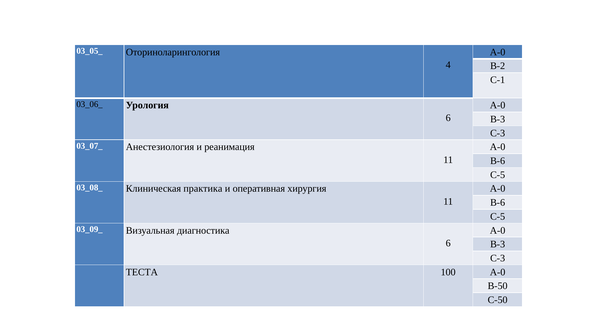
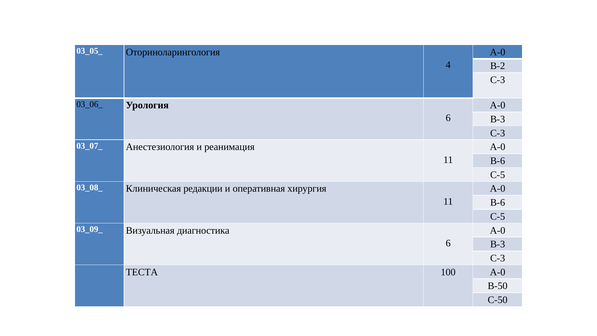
С-1 at (498, 80): С-1 -> С-3
практика: практика -> редакции
